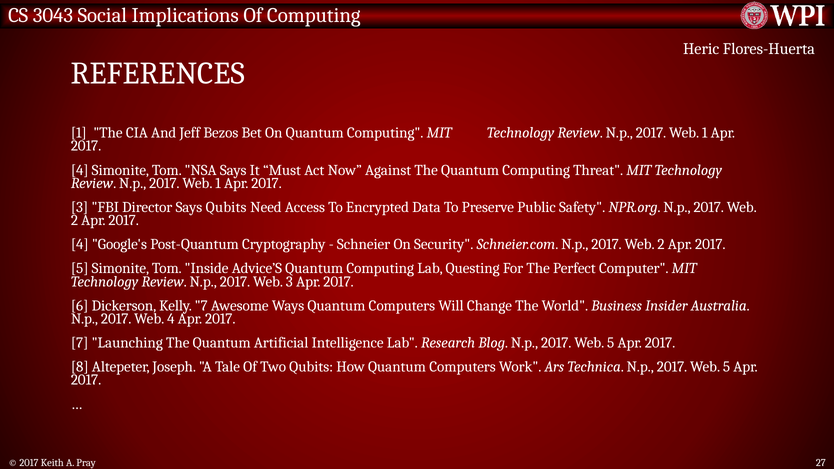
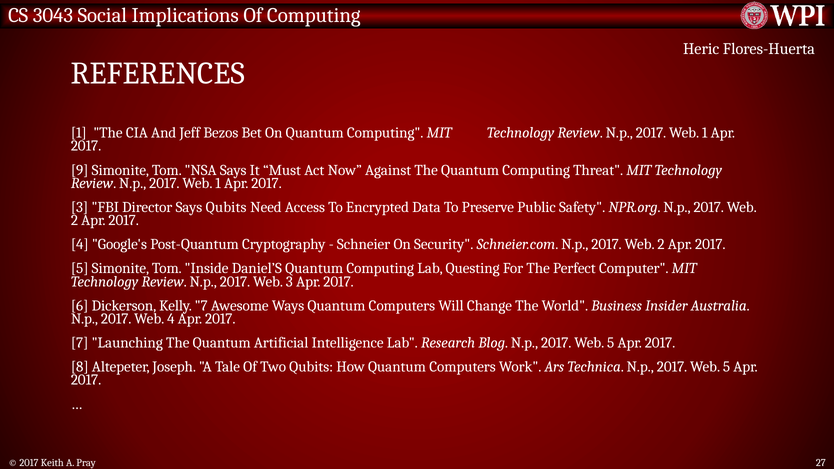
4 at (80, 170): 4 -> 9
Advice’S: Advice’S -> Daniel’S
